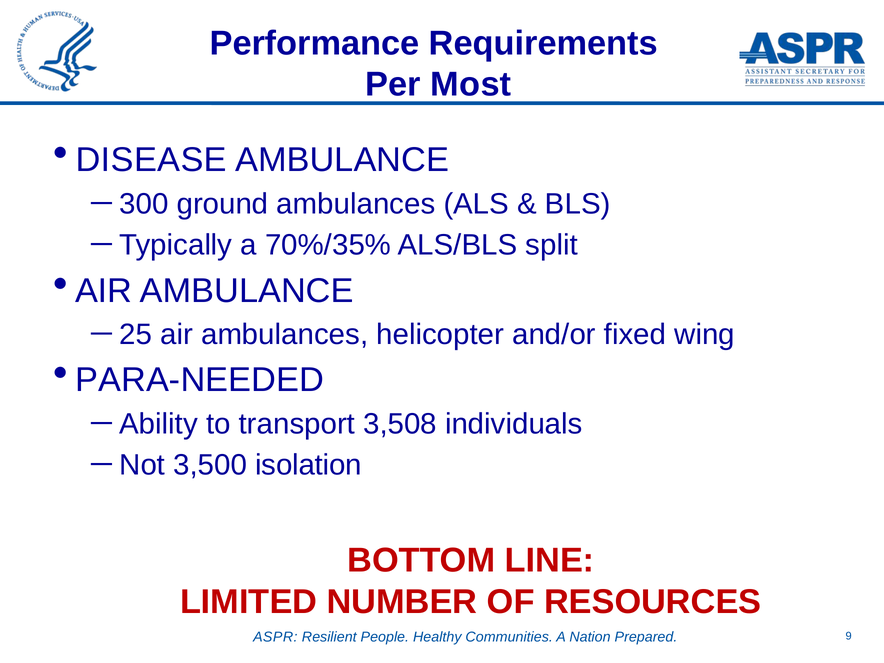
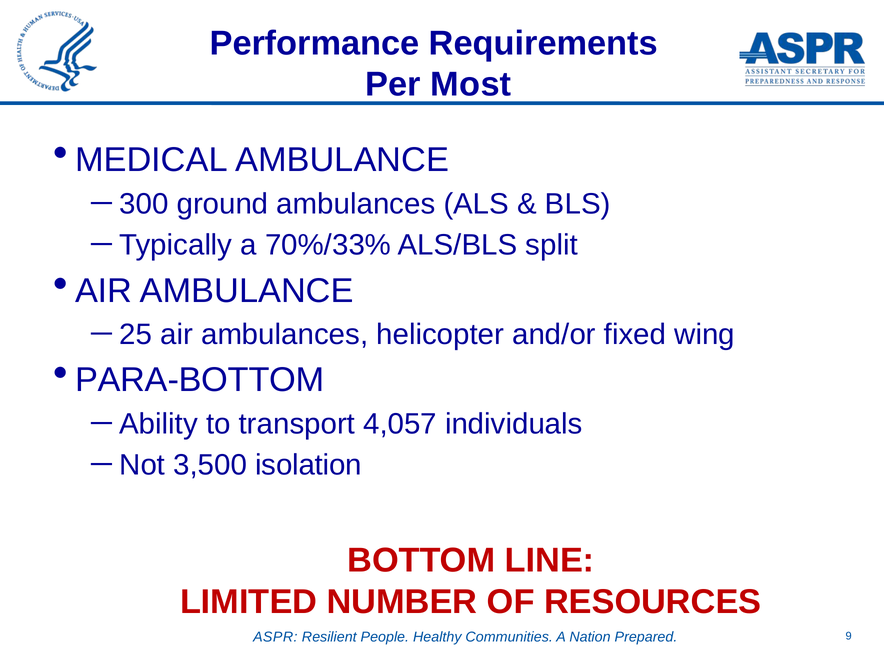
DISEASE: DISEASE -> MEDICAL
70%/35%: 70%/35% -> 70%/33%
PARA-NEEDED: PARA-NEEDED -> PARA-BOTTOM
3,508: 3,508 -> 4,057
